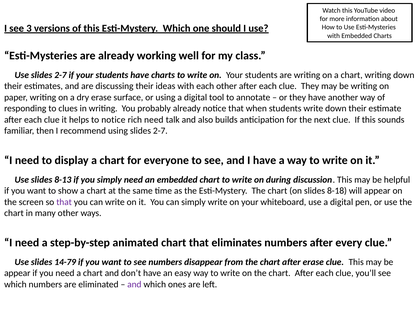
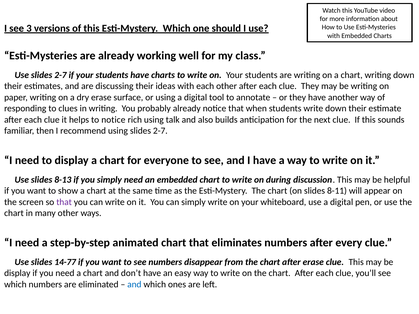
rich need: need -> using
8-18: 8-18 -> 8-11
14-79: 14-79 -> 14-77
appear at (17, 273): appear -> display
and at (134, 285) colour: purple -> blue
